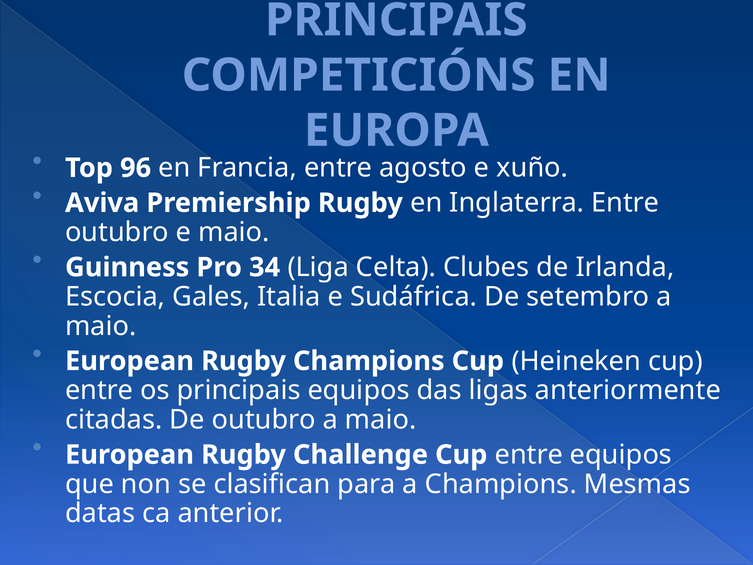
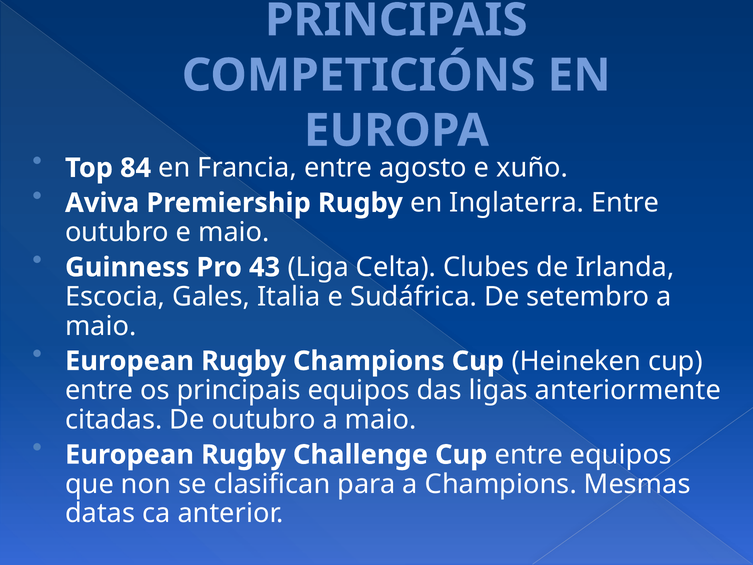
96: 96 -> 84
34: 34 -> 43
